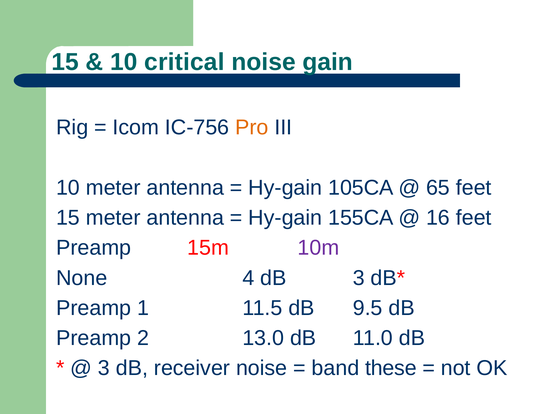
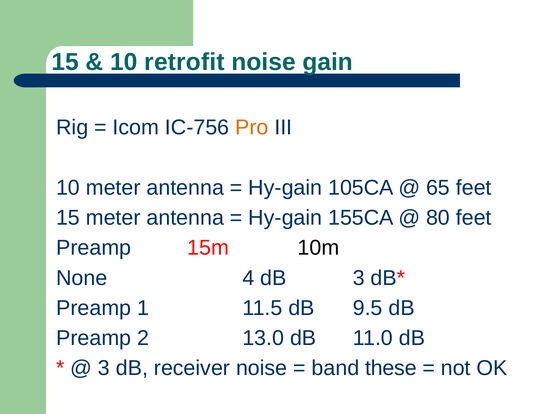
critical: critical -> retrofit
16: 16 -> 80
10m colour: purple -> black
